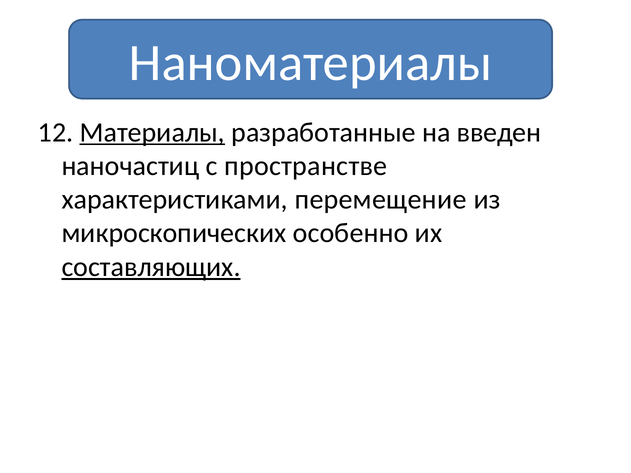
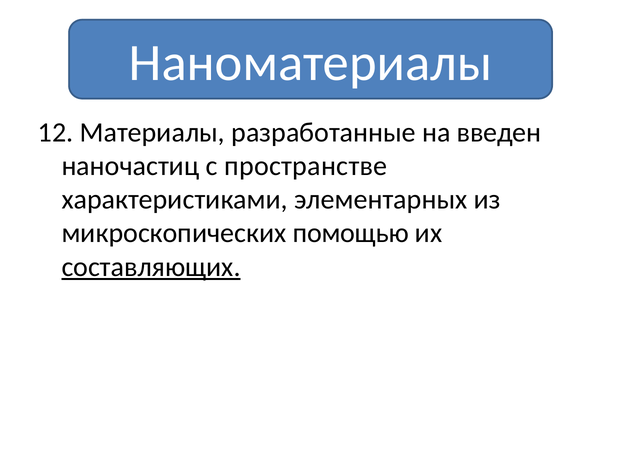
Материалы underline: present -> none
перемещение: перемещение -> элементарных
особенно: особенно -> помощью
